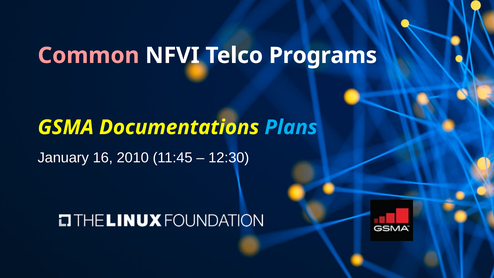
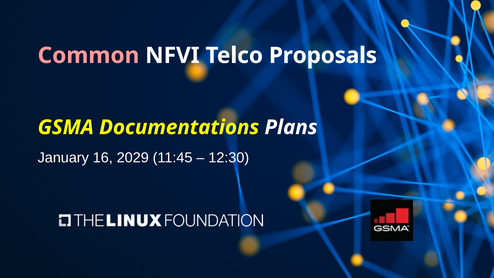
Programs: Programs -> Proposals
Plans colour: light blue -> white
2010: 2010 -> 2029
